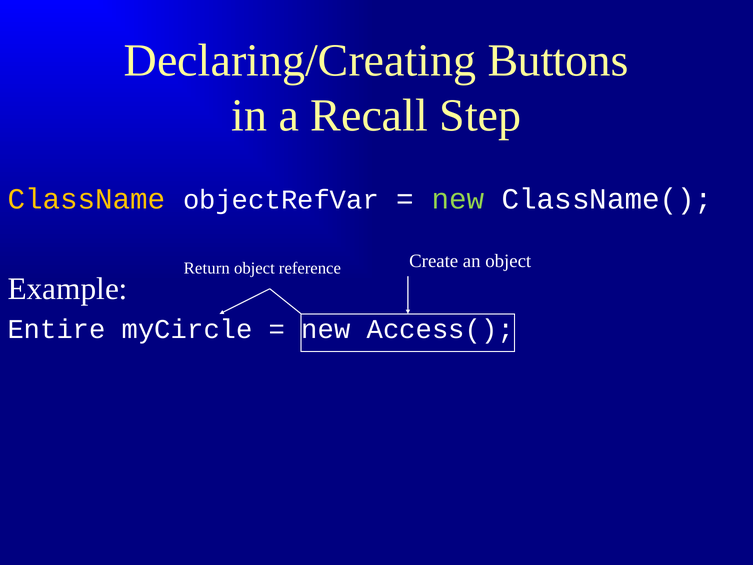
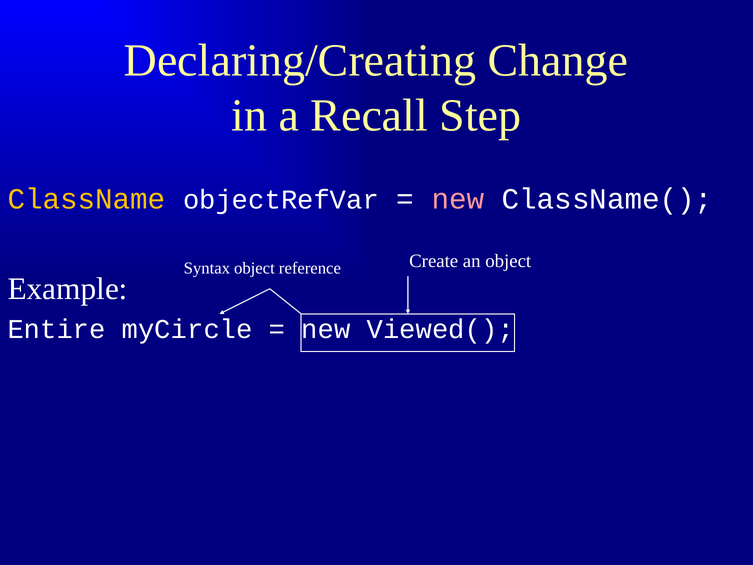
Buttons: Buttons -> Change
new at (458, 199) colour: light green -> pink
Return: Return -> Syntax
Access(: Access( -> Viewed(
